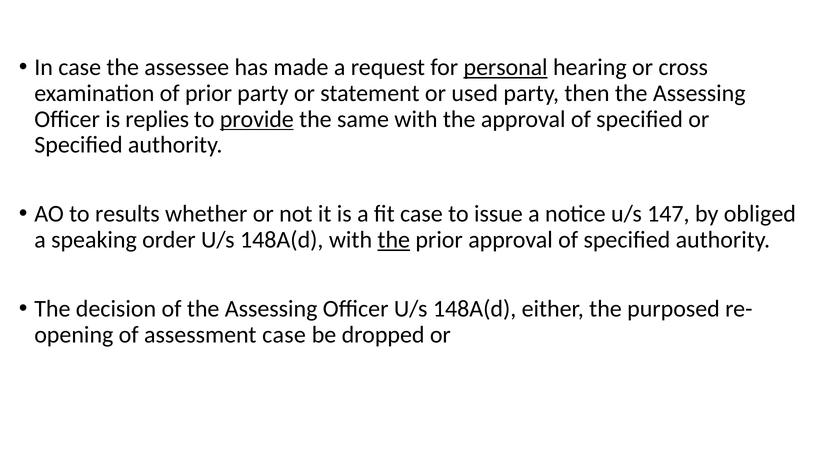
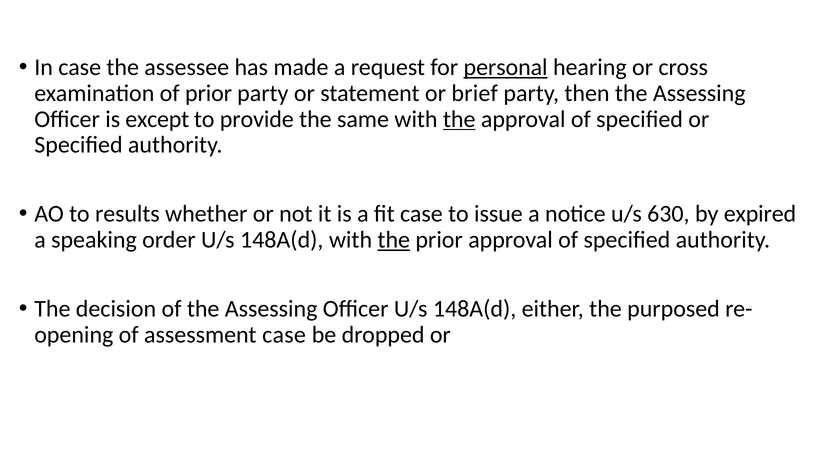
used: used -> brief
replies: replies -> except
provide underline: present -> none
the at (459, 119) underline: none -> present
147: 147 -> 630
obliged: obliged -> expired
